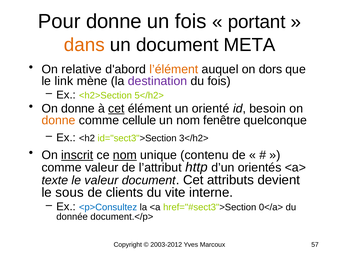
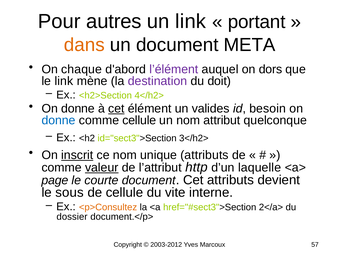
Pour donne: donne -> autres
un fois: fois -> link
relative: relative -> chaque
l’élément colour: orange -> purple
du fois: fois -> doit
5</h2>: 5</h2> -> 4</h2>
orienté: orienté -> valides
donne at (59, 120) colour: orange -> blue
fenêtre: fenêtre -> attribut
nom at (125, 155) underline: present -> none
unique contenu: contenu -> attributs
valeur at (102, 167) underline: none -> present
orientés: orientés -> laquelle
texte: texte -> page
le valeur: valeur -> courte
de clients: clients -> cellule
<p>Consultez colour: blue -> orange
0</a>: 0</a> -> 2</a>
donnée: donnée -> dossier
